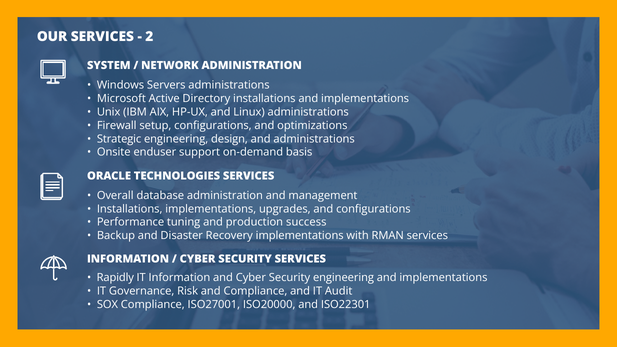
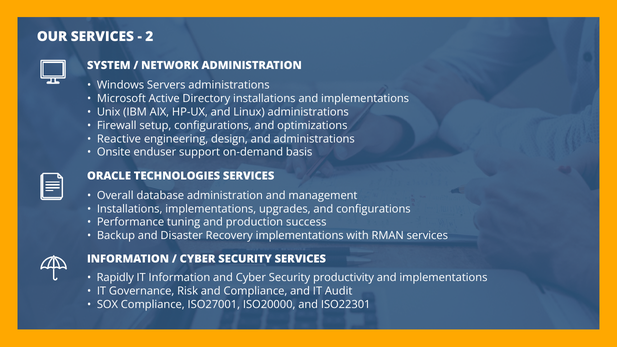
Strategic: Strategic -> Reactive
Security engineering: engineering -> productivity
